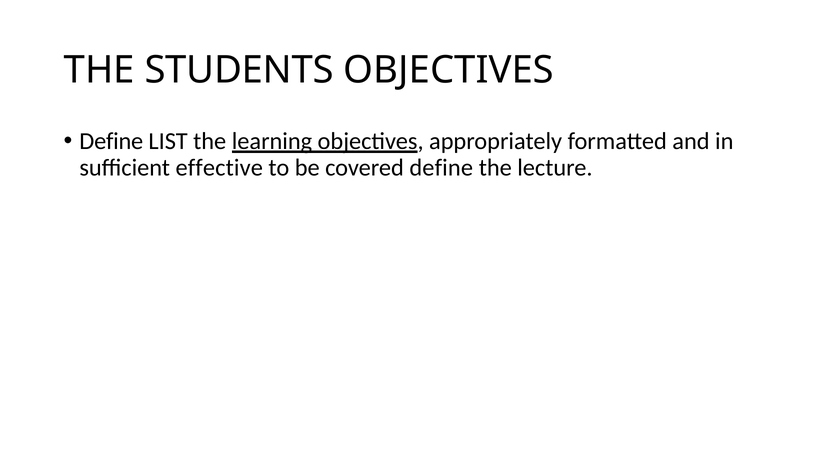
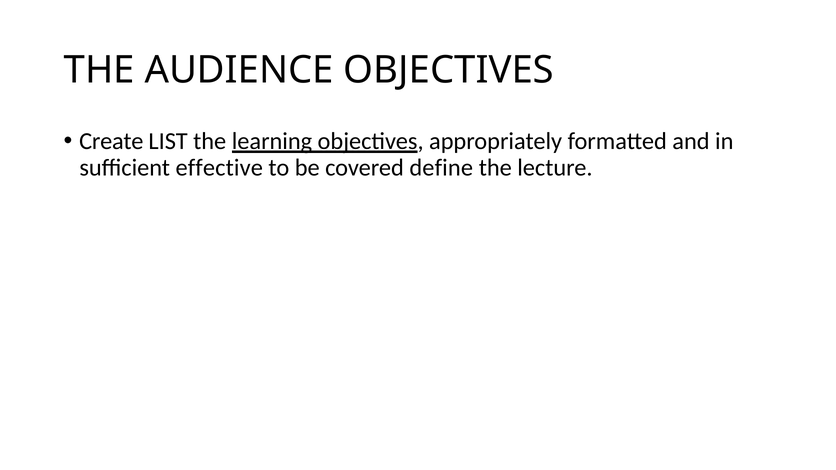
STUDENTS: STUDENTS -> AUDIENCE
Define at (111, 141): Define -> Create
